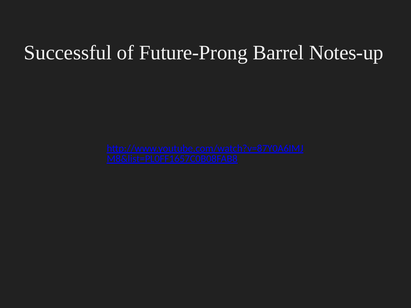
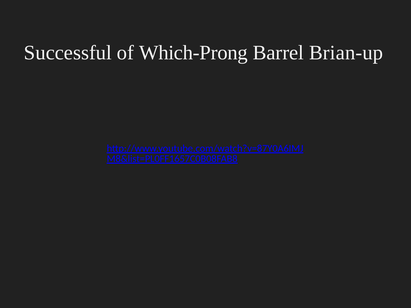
Future-Prong: Future-Prong -> Which-Prong
Notes-up: Notes-up -> Brian-up
